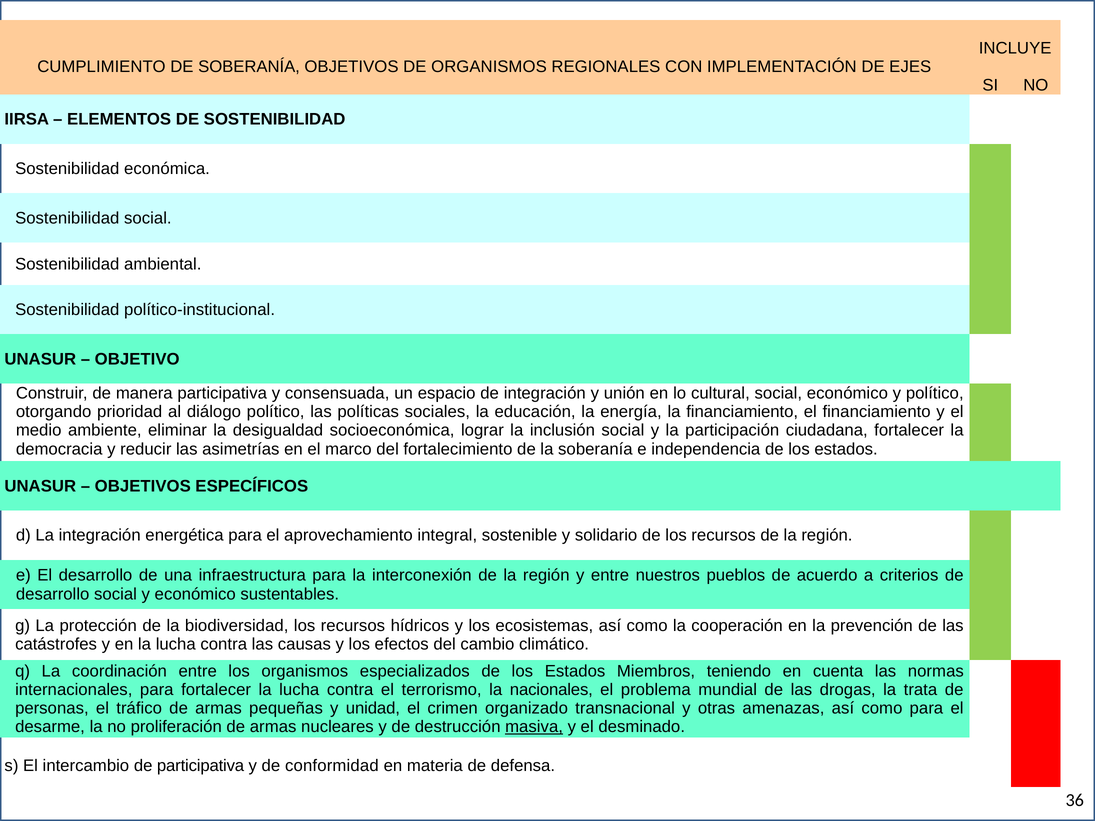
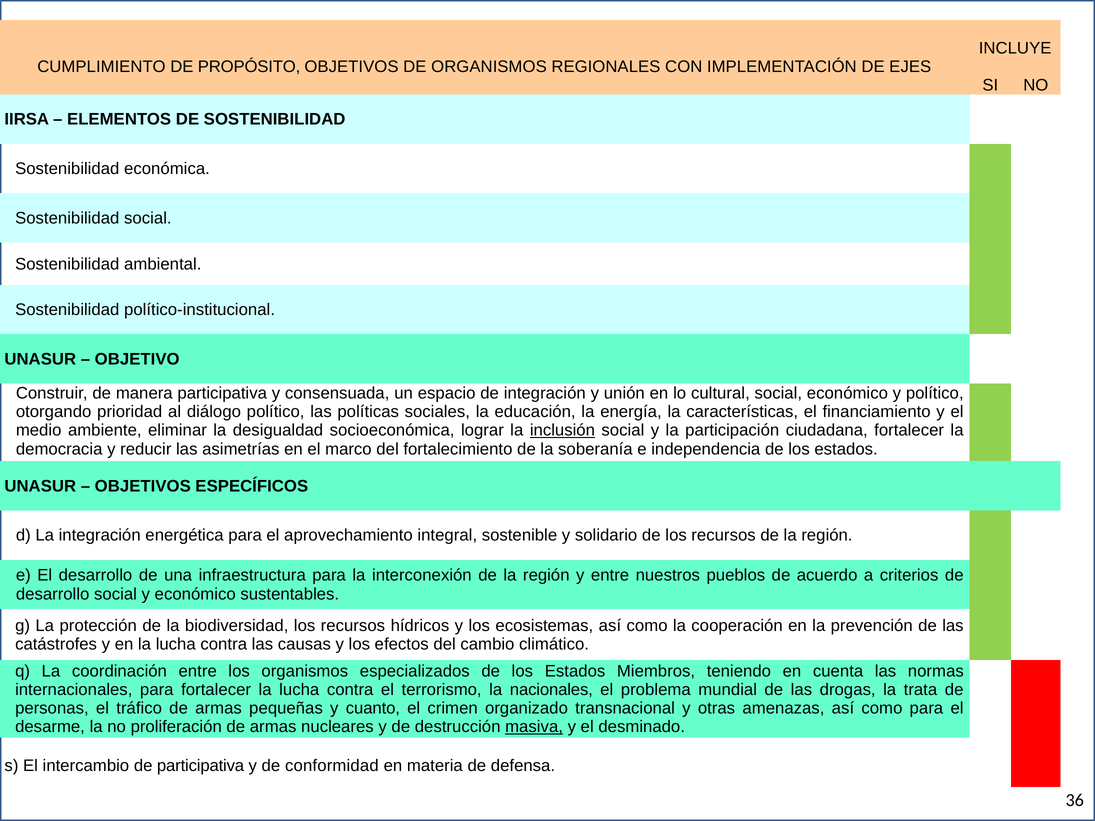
DE SOBERANÍA: SOBERANÍA -> PROPÓSITO
la financiamiento: financiamiento -> características
inclusión underline: none -> present
unidad: unidad -> cuanto
